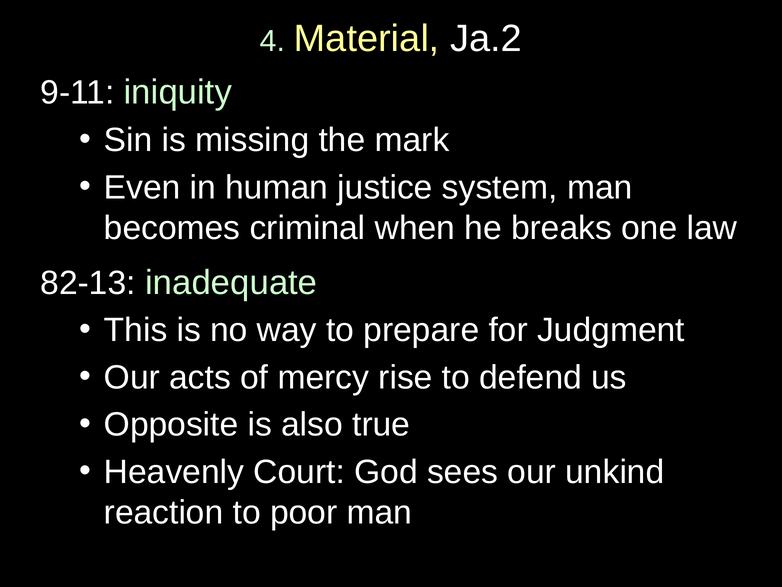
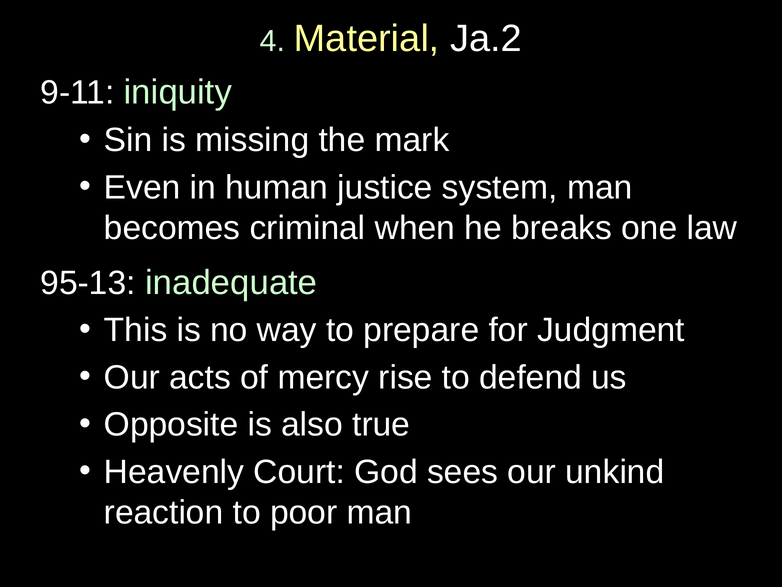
82-13: 82-13 -> 95-13
